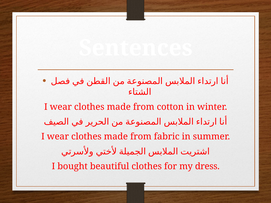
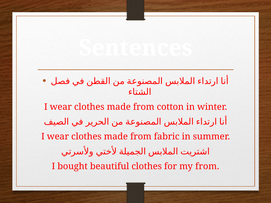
my dress: dress -> from
